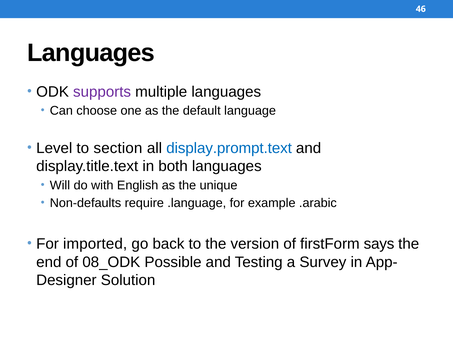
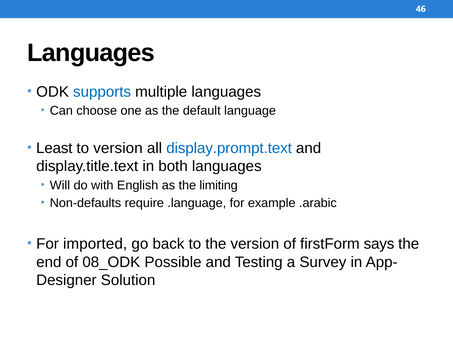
supports colour: purple -> blue
Level: Level -> Least
to section: section -> version
unique: unique -> limiting
